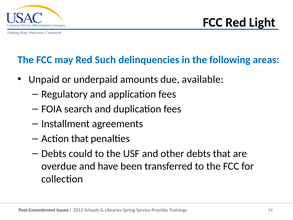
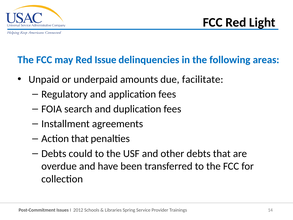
Such: Such -> Issue
available: available -> facilitate
